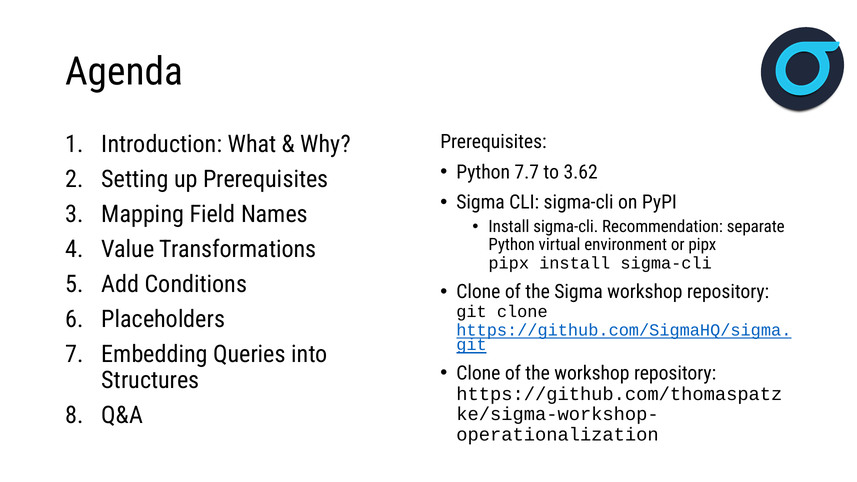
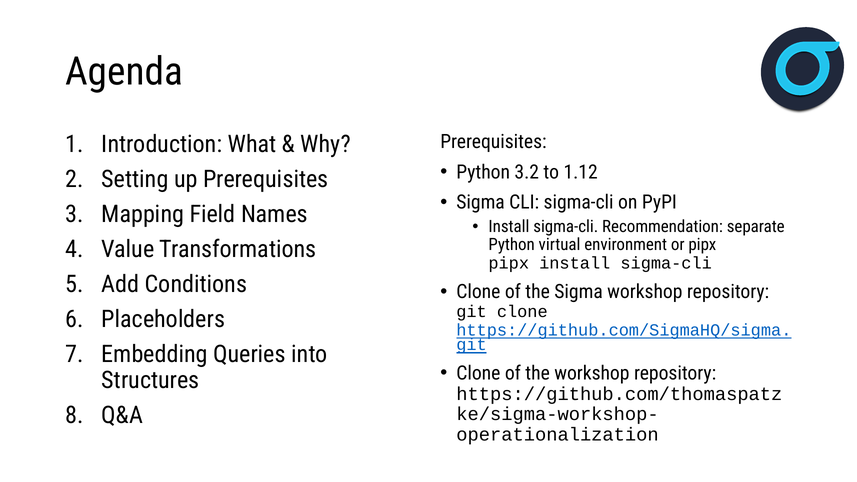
7.7: 7.7 -> 3.2
3.62: 3.62 -> 1.12
